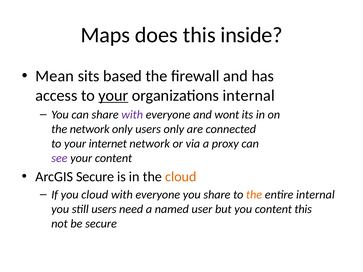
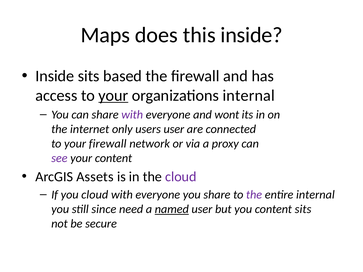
Mean at (55, 76): Mean -> Inside
the network: network -> internet
users only: only -> user
your internet: internet -> firewall
ArcGIS Secure: Secure -> Assets
cloud at (181, 177) colour: orange -> purple
the at (254, 195) colour: orange -> purple
still users: users -> since
named underline: none -> present
content this: this -> sits
